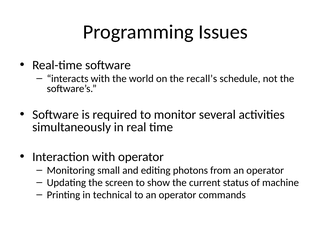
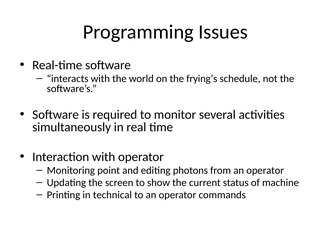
recall’s: recall’s -> frying’s
small: small -> point
